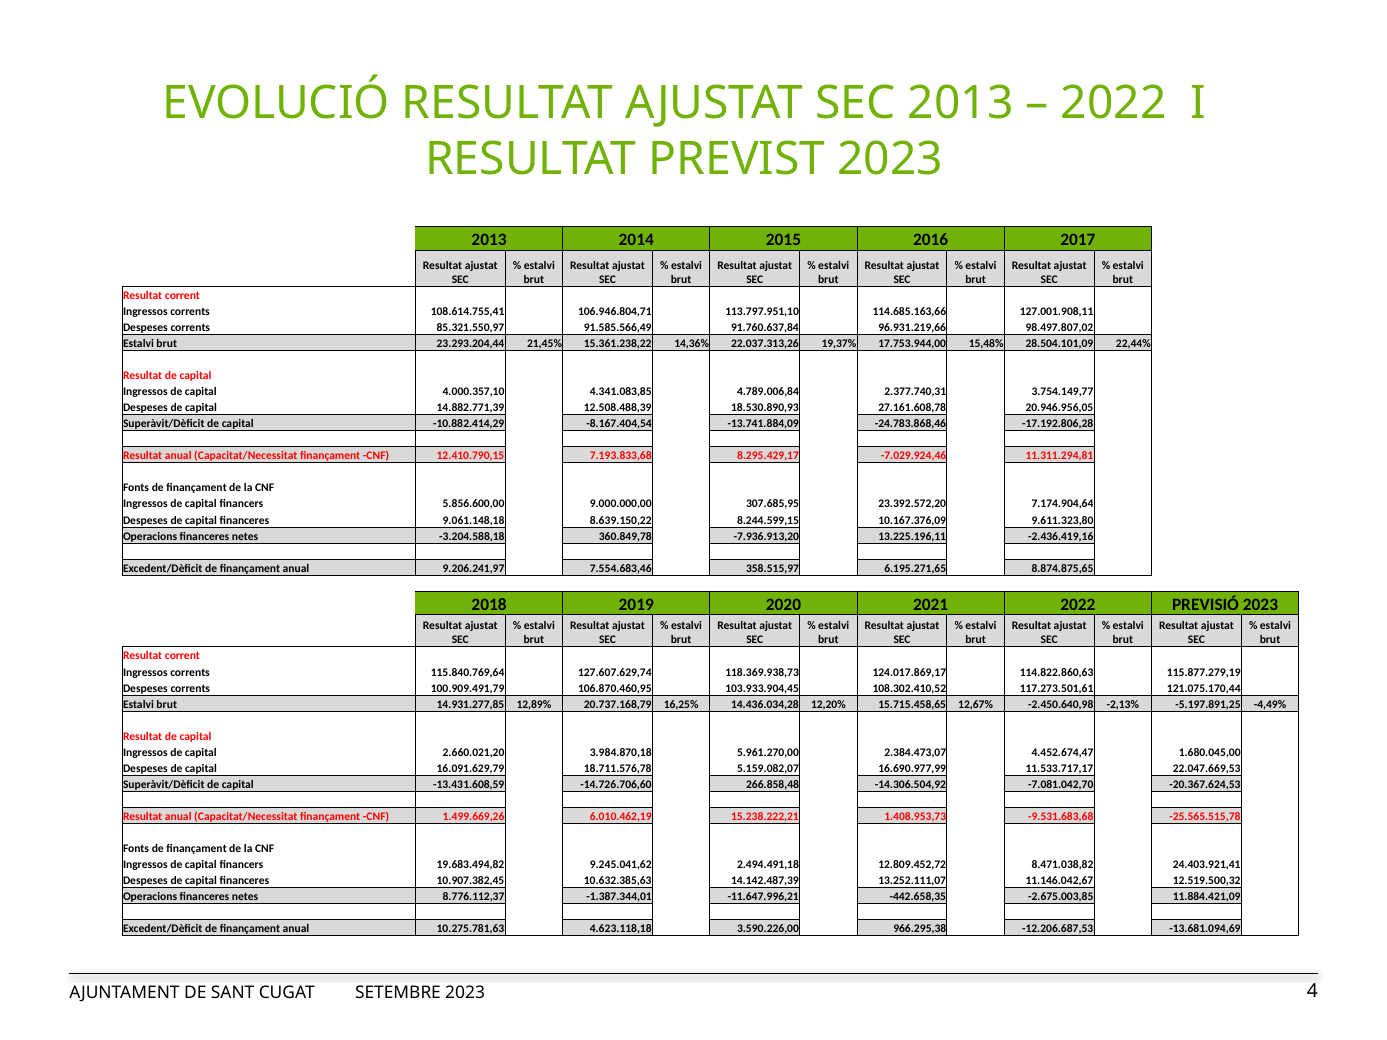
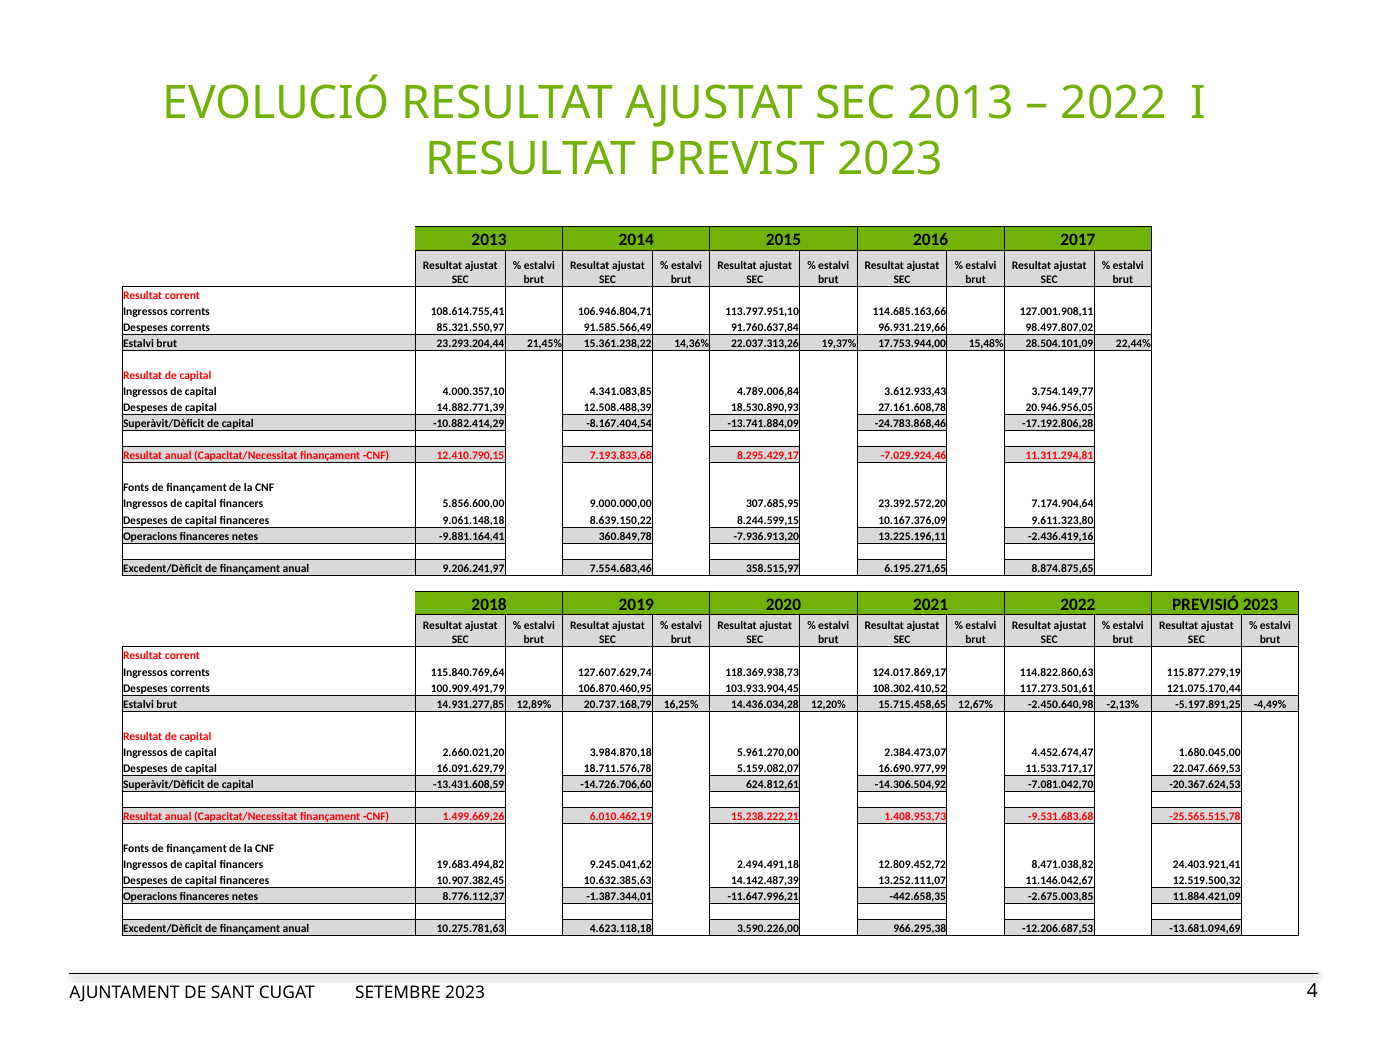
2.377.740,31: 2.377.740,31 -> 3.612.933,43
-3.204.588,18: -3.204.588,18 -> -9.881.164,41
266.858,48: 266.858,48 -> 624.812,61
